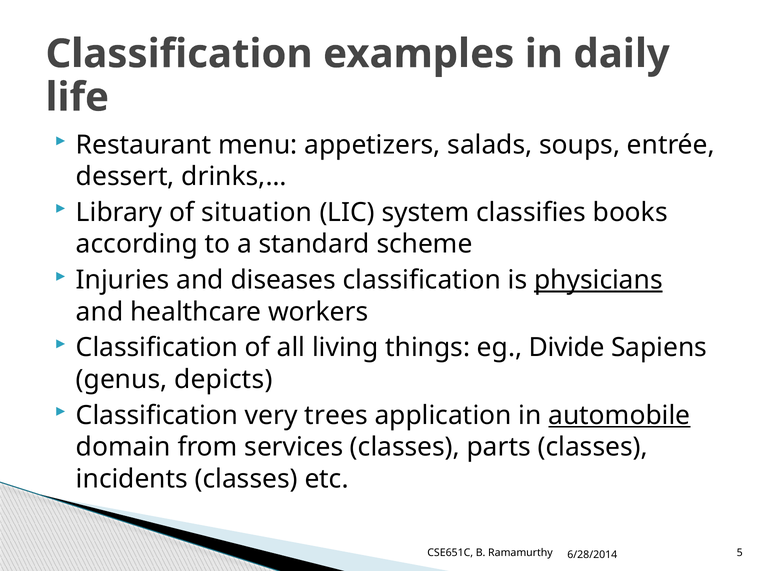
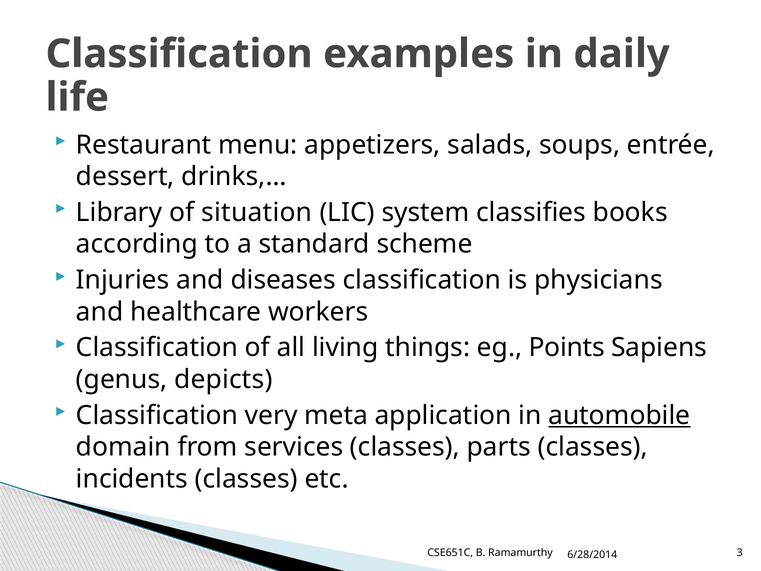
physicians underline: present -> none
Divide: Divide -> Points
trees: trees -> meta
5: 5 -> 3
